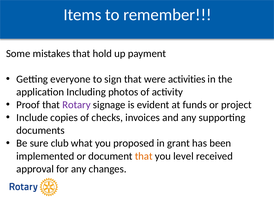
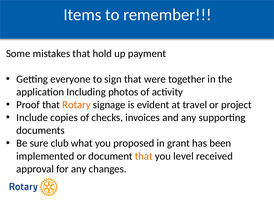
activities: activities -> together
Rotary colour: purple -> orange
funds: funds -> travel
